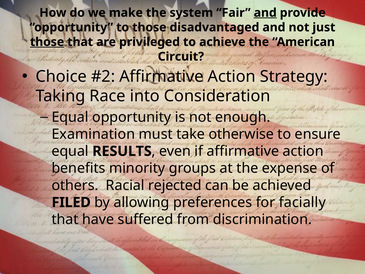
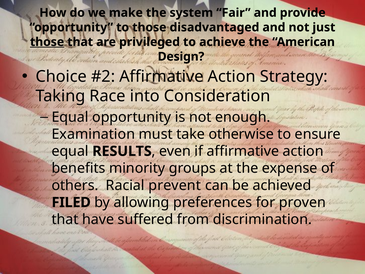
and at (265, 13) underline: present -> none
Circuit: Circuit -> Design
rejected: rejected -> prevent
facially: facially -> proven
